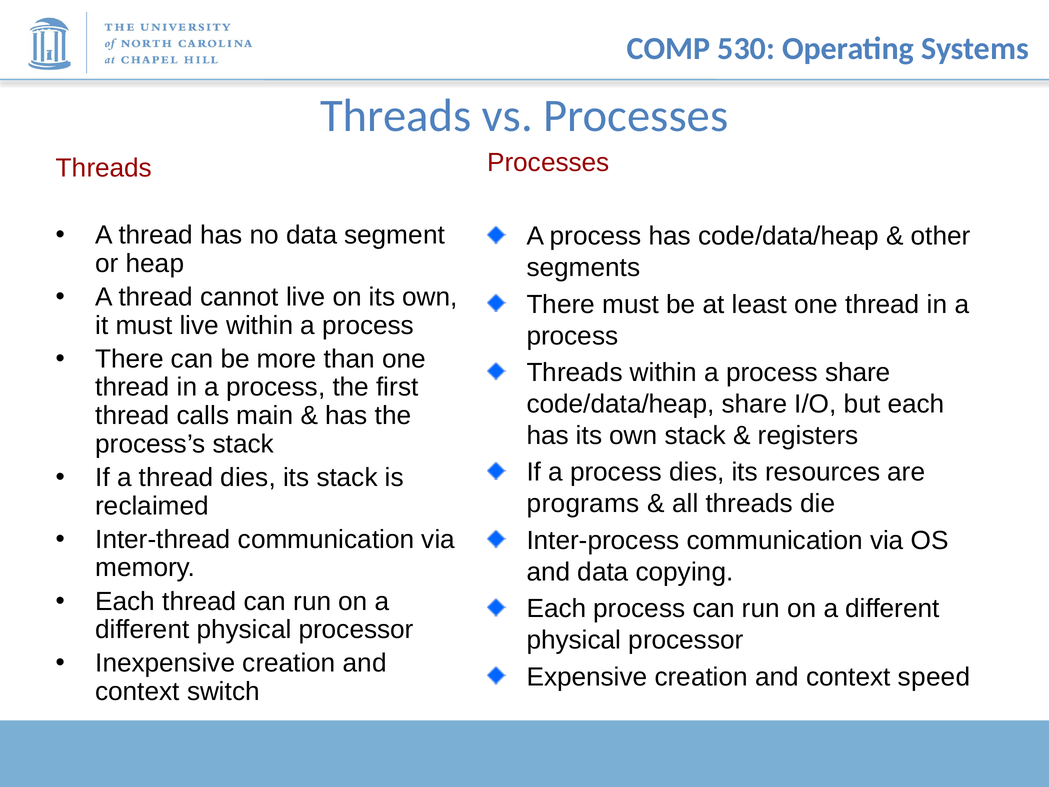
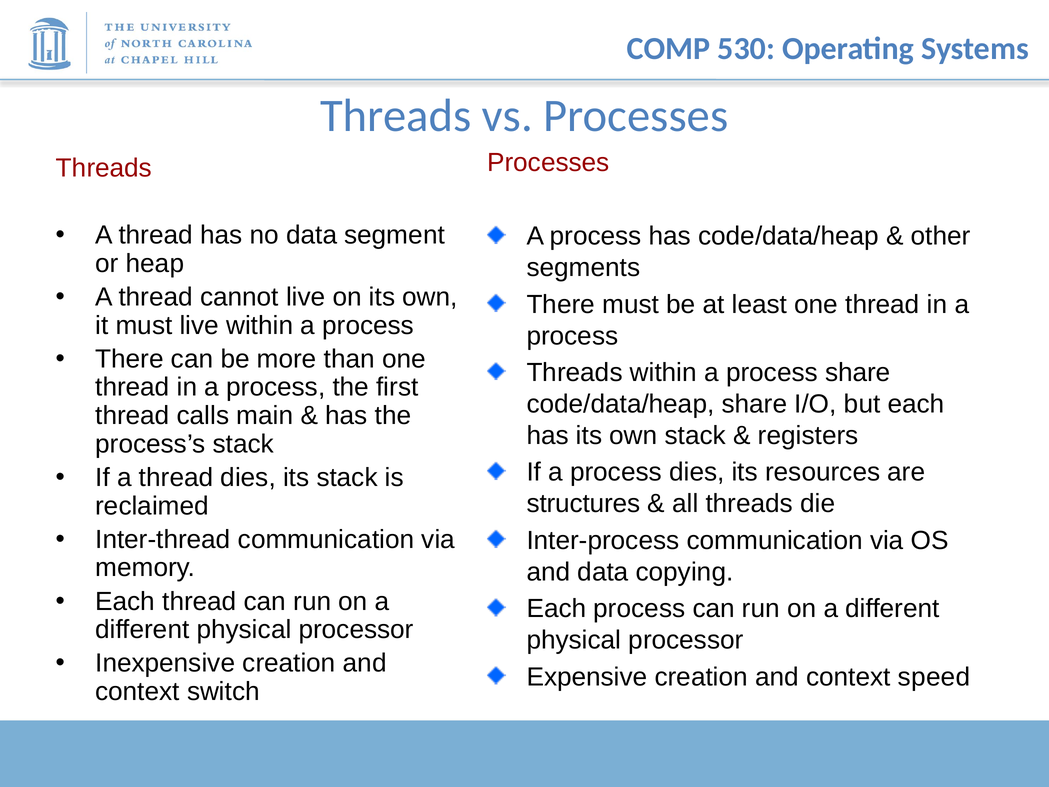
programs: programs -> structures
